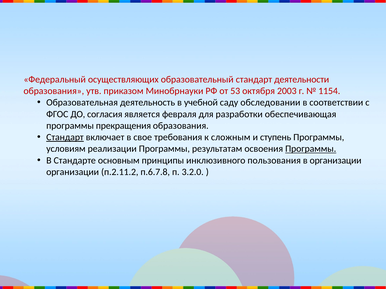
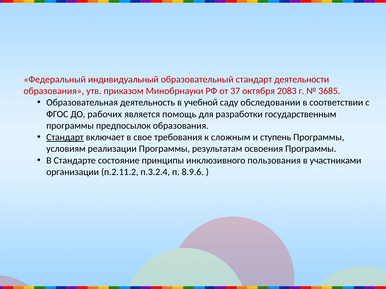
осуществляющих: осуществляющих -> индивидуальный
53: 53 -> 37
2003: 2003 -> 2083
1154: 1154 -> 3685
согласия: согласия -> рабочих
февраля: февраля -> помощь
обеспечивающая: обеспечивающая -> государственным
прекращения: прекращения -> предпосылок
Программы at (311, 149) underline: present -> none
основным: основным -> состояние
в организации: организации -> участниками
п.6.7.8: п.6.7.8 -> п.3.2.4
3.2.0: 3.2.0 -> 8.9.6
